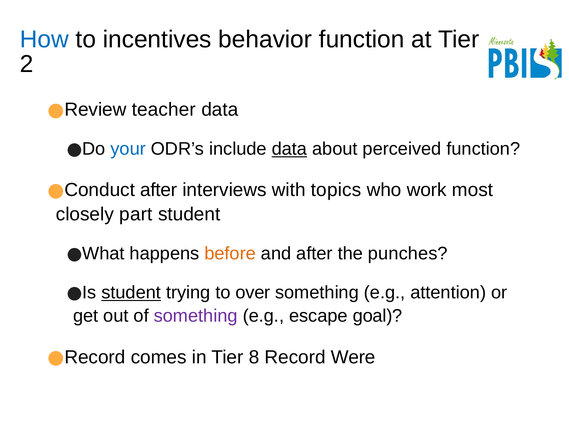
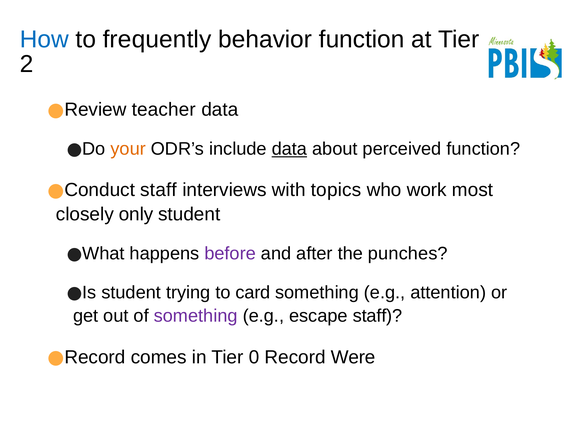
incentives: incentives -> frequently
your colour: blue -> orange
after at (159, 190): after -> staff
part: part -> only
before colour: orange -> purple
student at (131, 293) underline: present -> none
over: over -> card
escape goal: goal -> staff
8: 8 -> 0
